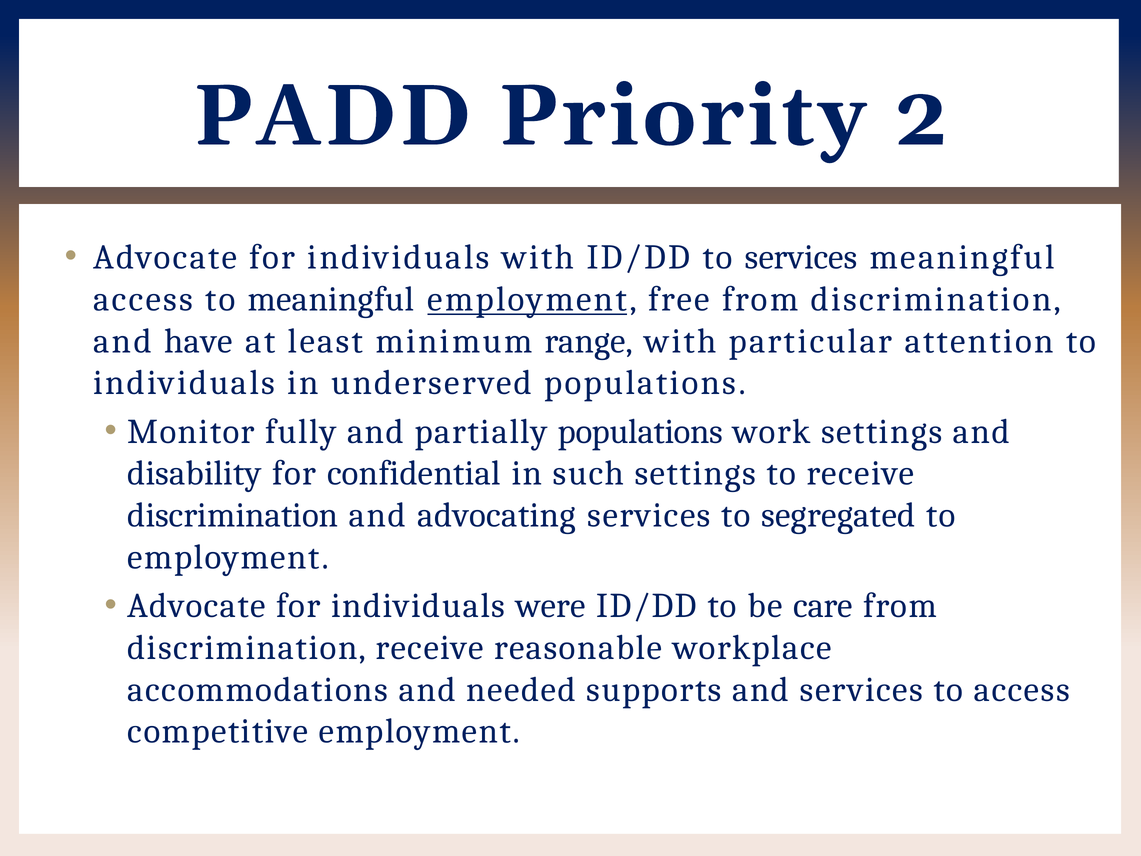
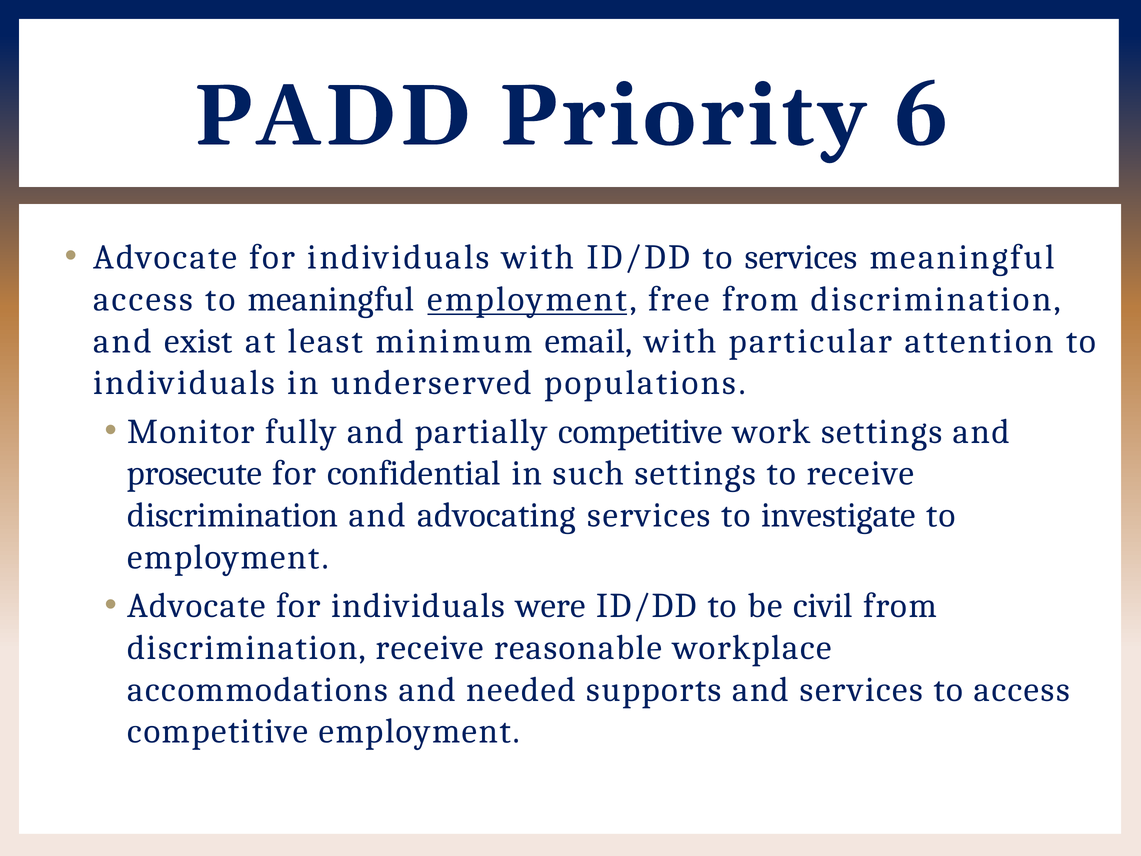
2: 2 -> 6
have: have -> exist
range: range -> email
partially populations: populations -> competitive
disability: disability -> prosecute
segregated: segregated -> investigate
care: care -> civil
